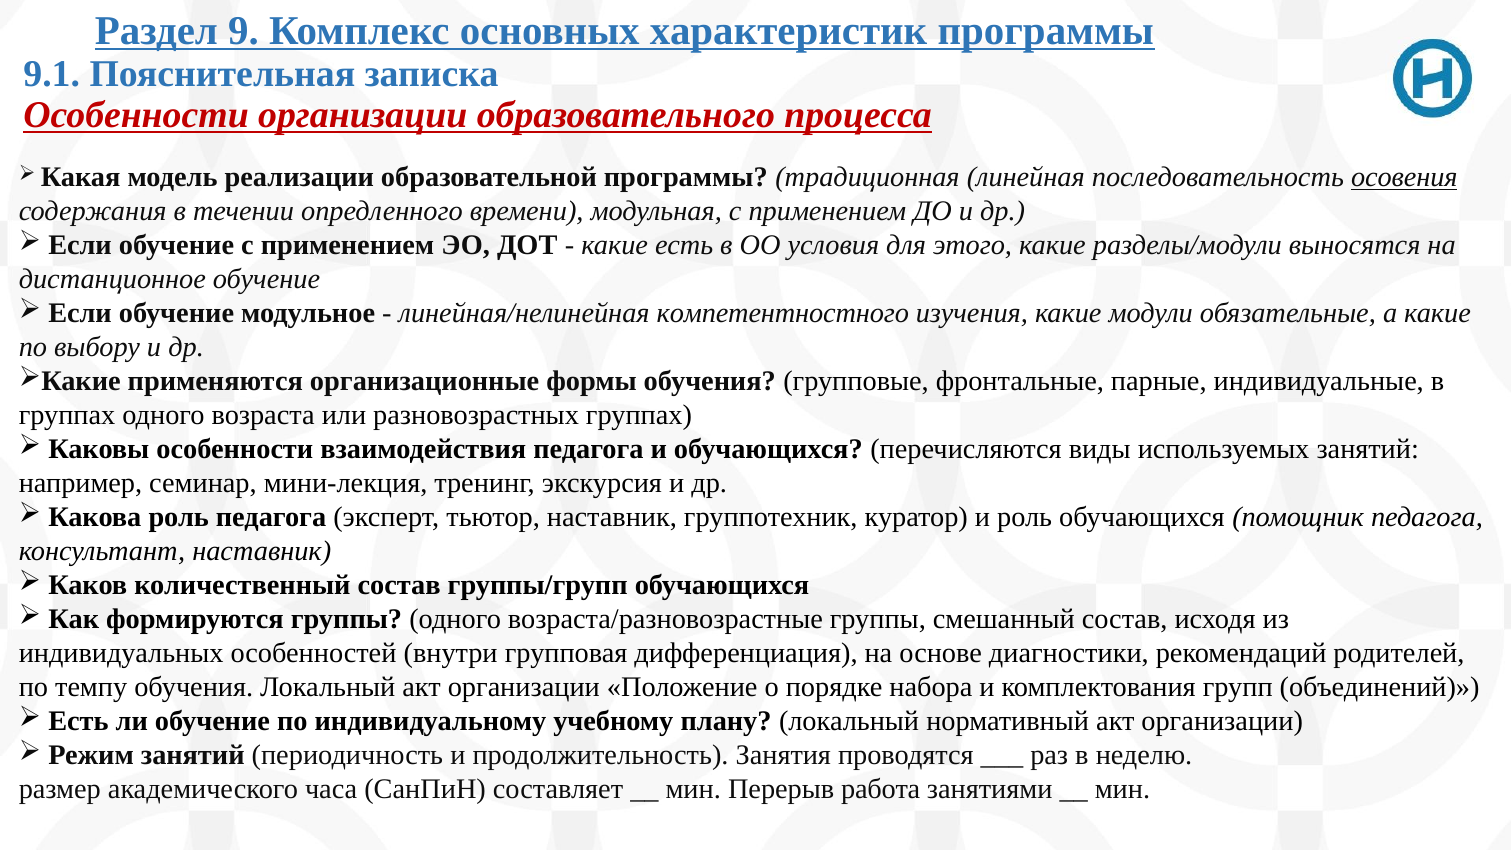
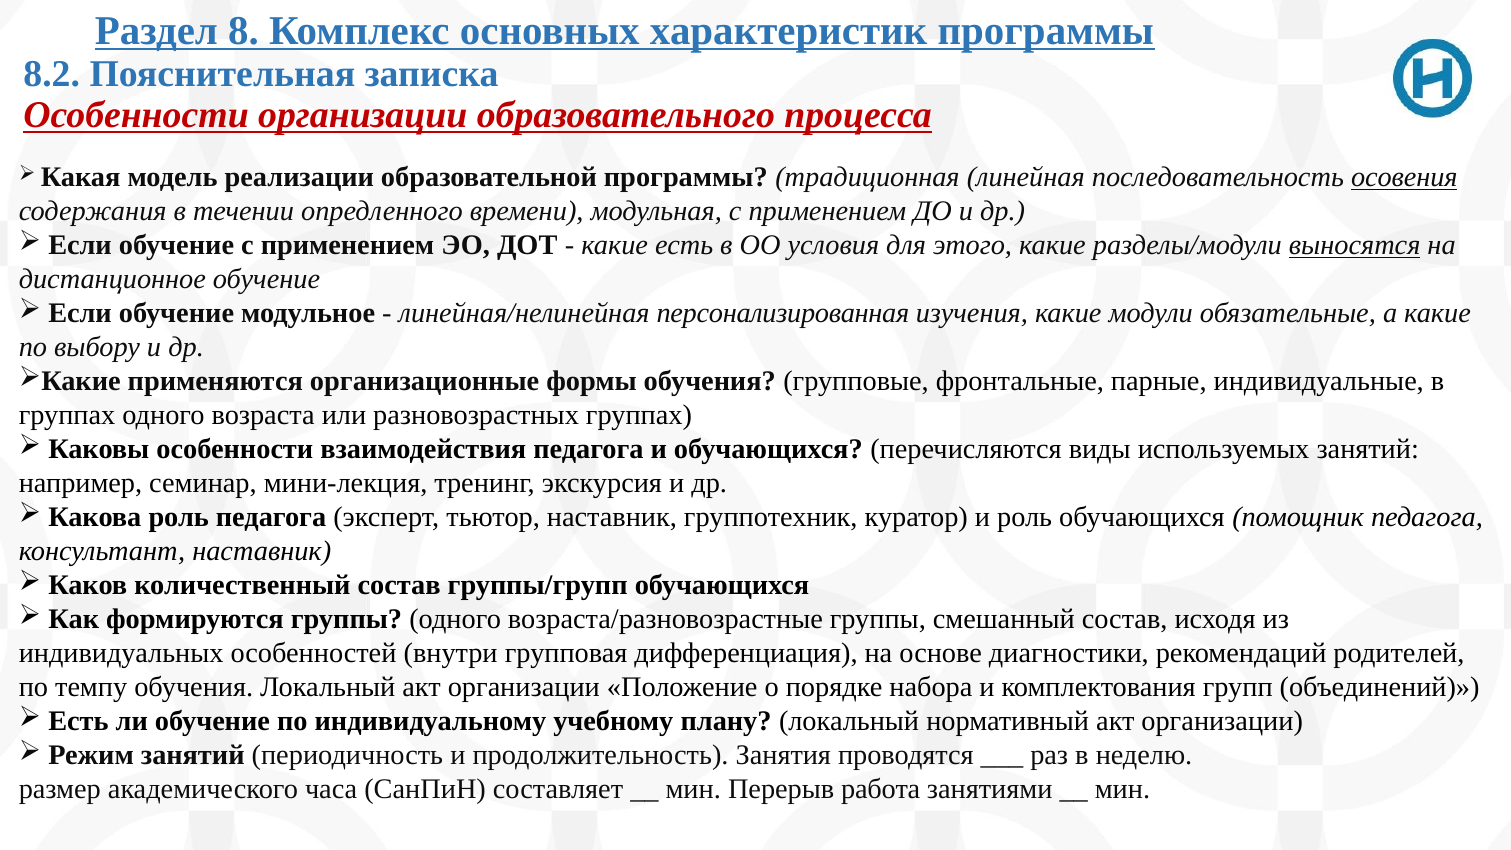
9: 9 -> 8
9.1: 9.1 -> 8.2
выносятся underline: none -> present
компетентностного: компетентностного -> персонализированная
